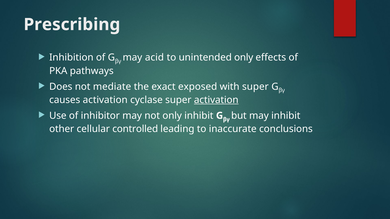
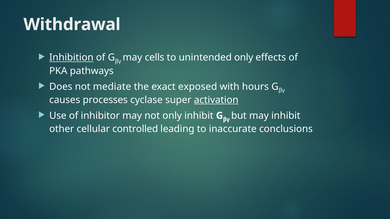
Prescribing: Prescribing -> Withdrawal
Inhibition underline: none -> present
acid: acid -> cells
with super: super -> hours
causes activation: activation -> processes
